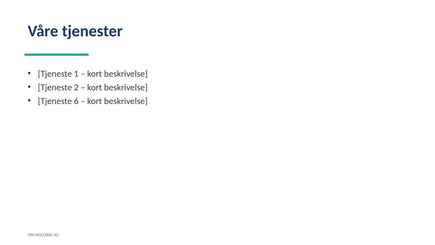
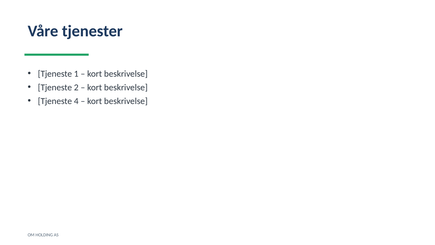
6: 6 -> 4
